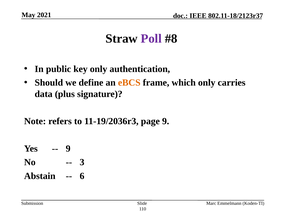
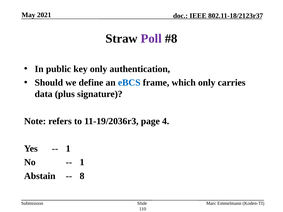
eBCS colour: orange -> blue
page 9: 9 -> 4
9 at (68, 149): 9 -> 1
3 at (82, 162): 3 -> 1
6: 6 -> 8
